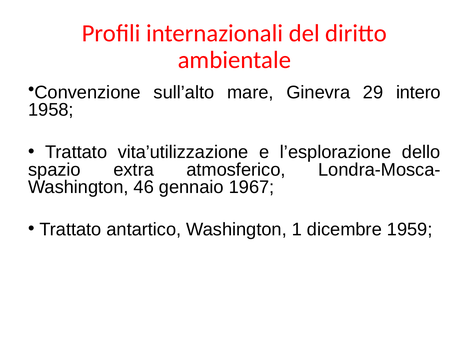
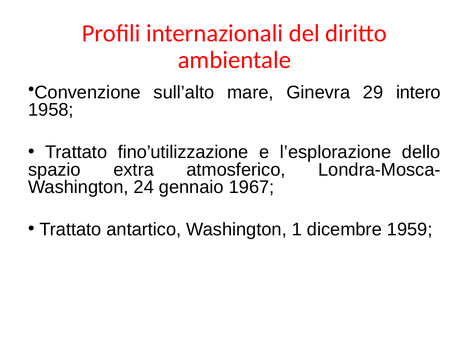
vita’utilizzazione: vita’utilizzazione -> fino’utilizzazione
46: 46 -> 24
